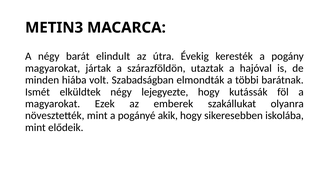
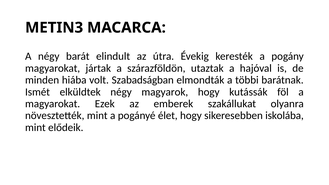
lejegyezte: lejegyezte -> magyarok
akik: akik -> élet
